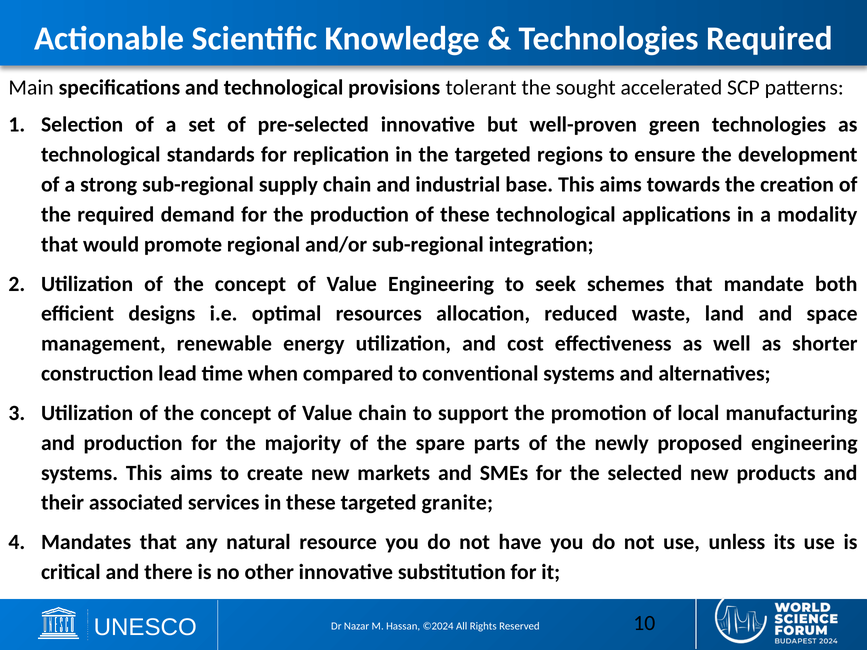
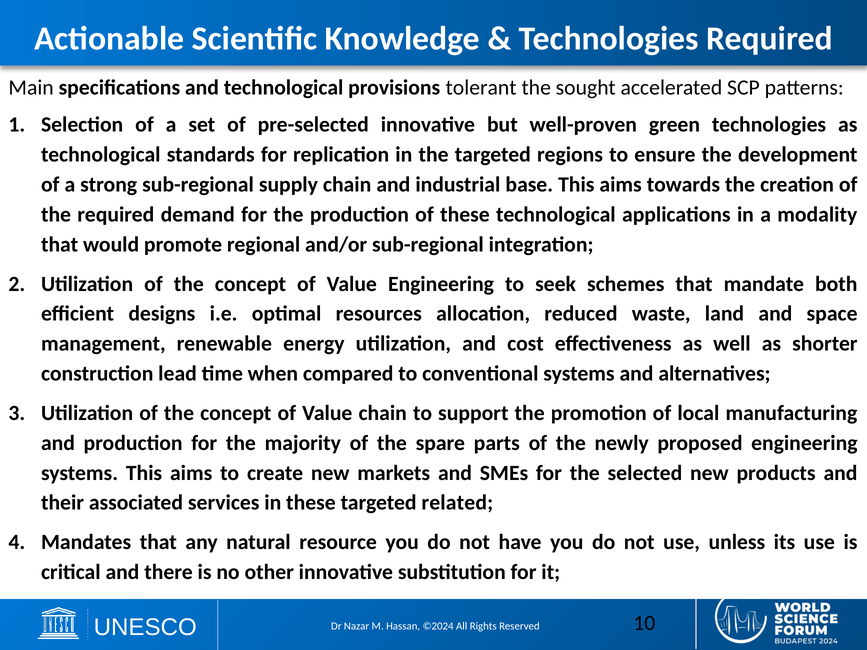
granite: granite -> related
